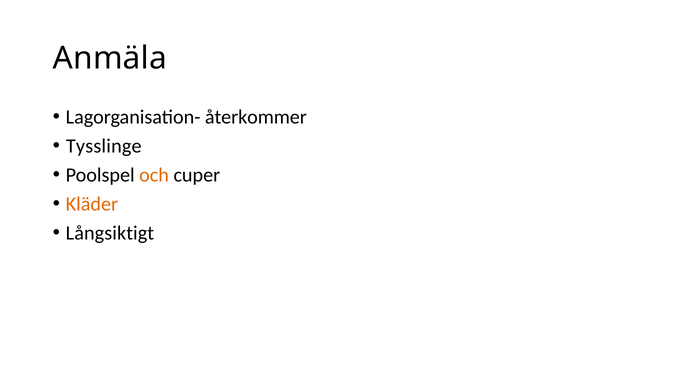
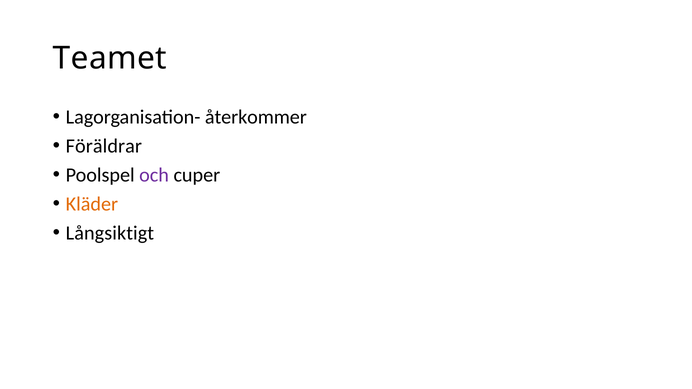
Anmäla: Anmäla -> Teamet
Tysslinge: Tysslinge -> Föräldrar
och colour: orange -> purple
